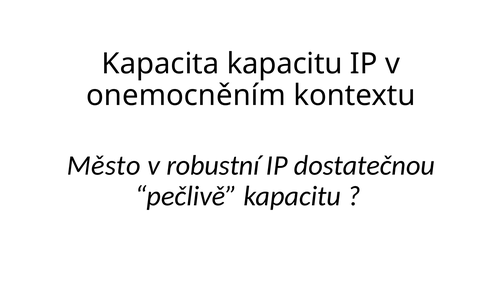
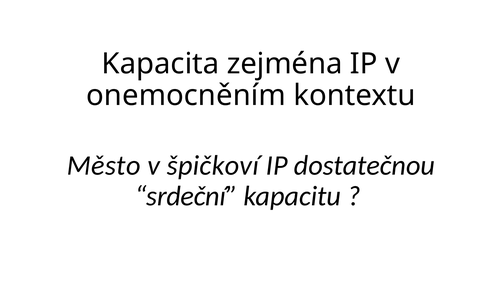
Kapacita kapacitu: kapacitu -> zejména
robustní: robustní -> špičkoví
pečlivě: pečlivě -> srdeční
